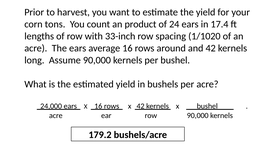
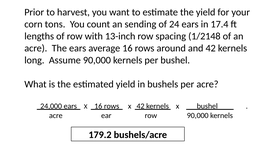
product: product -> sending
33-inch: 33-inch -> 13-inch
1/1020: 1/1020 -> 1/2148
